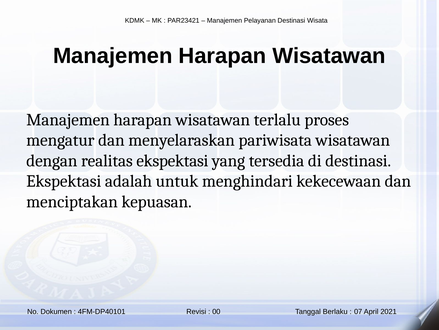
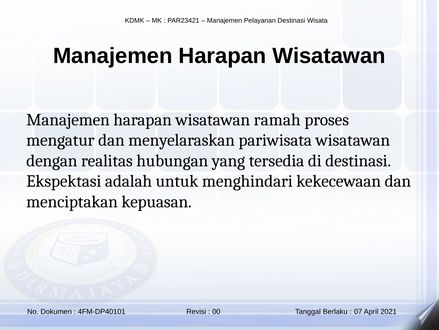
terlalu: terlalu -> ramah
realitas ekspektasi: ekspektasi -> hubungan
